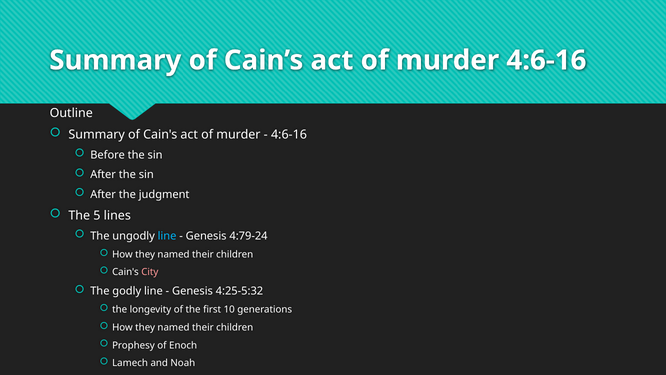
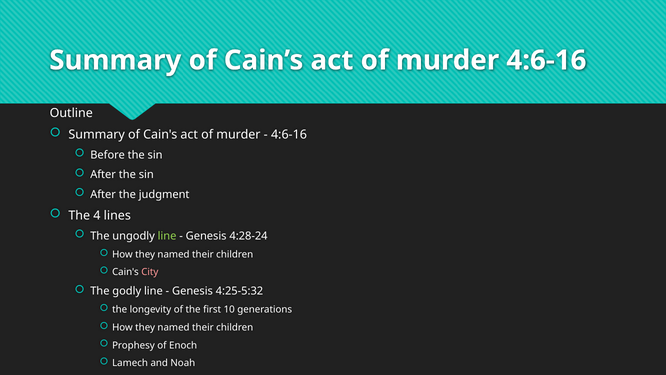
5: 5 -> 4
line at (167, 236) colour: light blue -> light green
4:79-24: 4:79-24 -> 4:28-24
